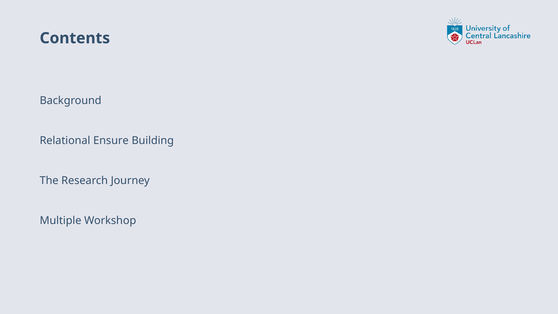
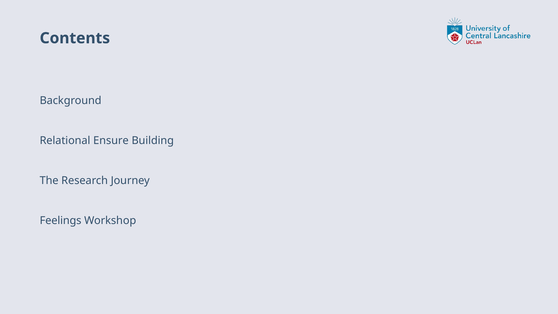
Multiple: Multiple -> Feelings
